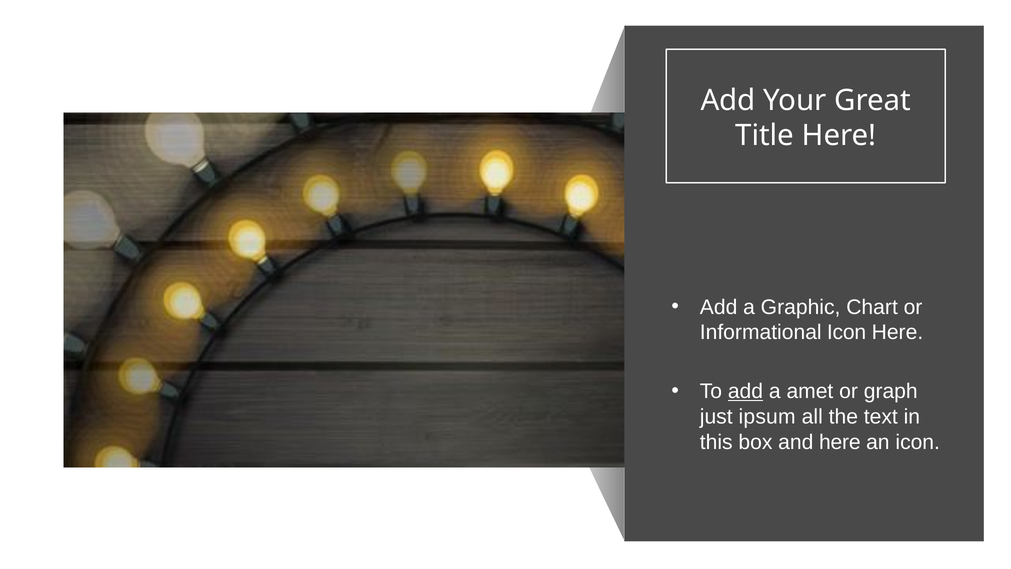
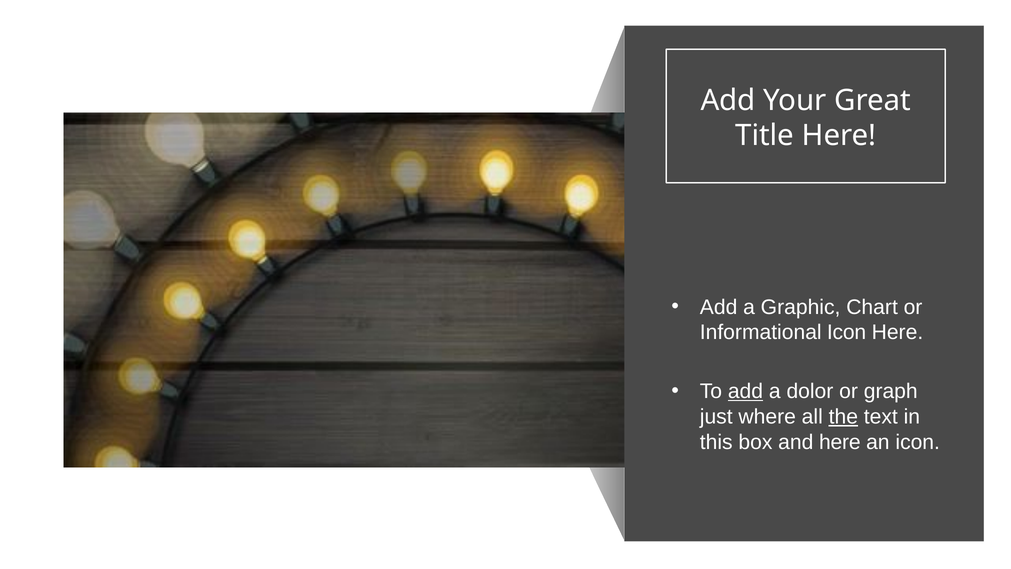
amet: amet -> dolor
ipsum: ipsum -> where
the underline: none -> present
